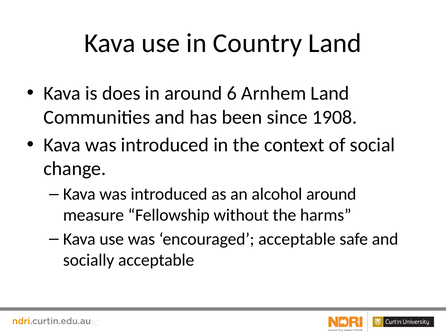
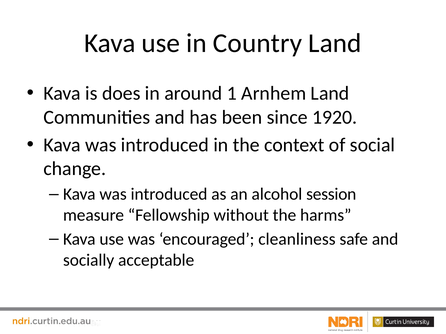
6: 6 -> 1
1908: 1908 -> 1920
alcohol around: around -> session
encouraged acceptable: acceptable -> cleanliness
